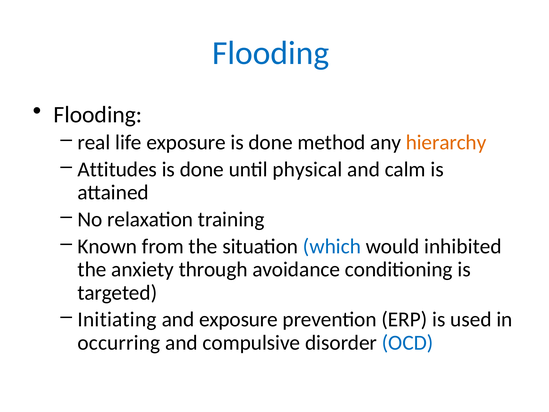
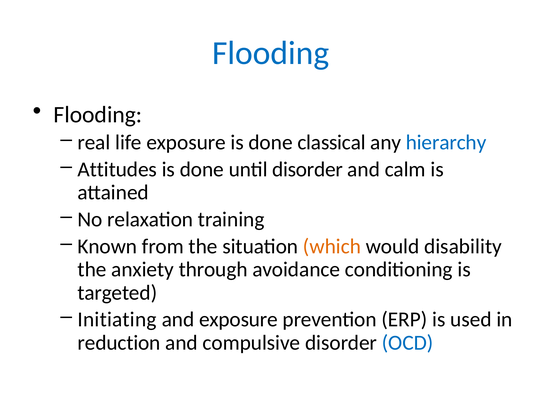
method: method -> classical
hierarchy colour: orange -> blue
until physical: physical -> disorder
which colour: blue -> orange
inhibited: inhibited -> disability
occurring: occurring -> reduction
